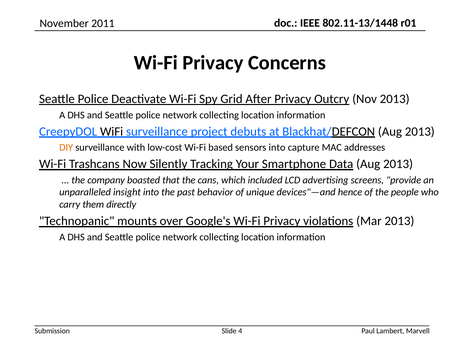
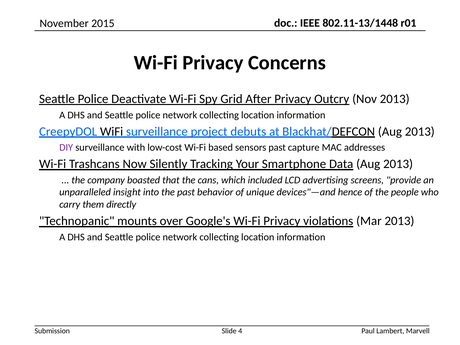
2011: 2011 -> 2015
DIY colour: orange -> purple
sensors into: into -> past
